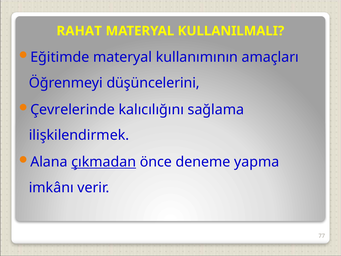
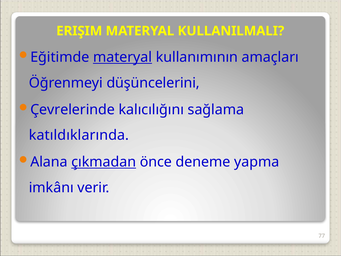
RAHAT: RAHAT -> ERIŞIM
materyal at (123, 57) underline: none -> present
ilişkilendirmek: ilişkilendirmek -> katıldıklarında
